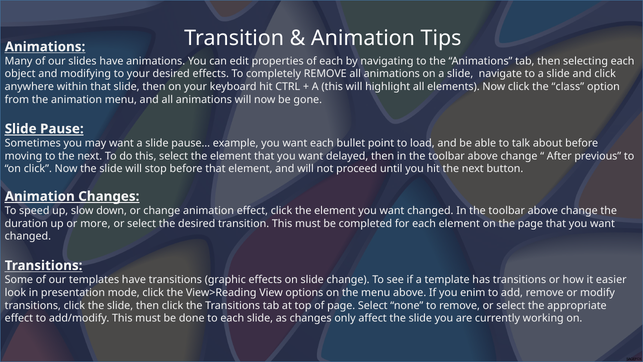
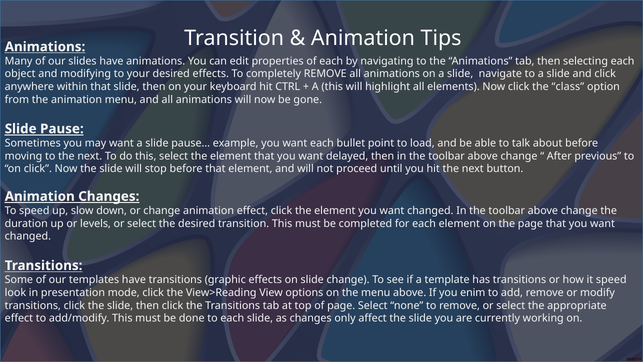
more: more -> levels
it easier: easier -> speed
